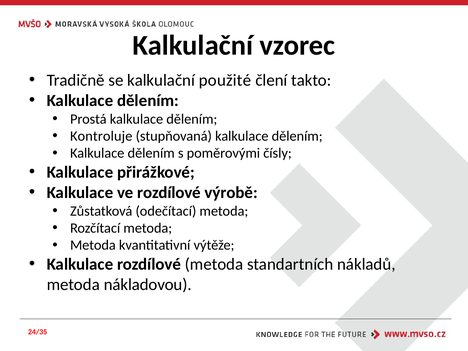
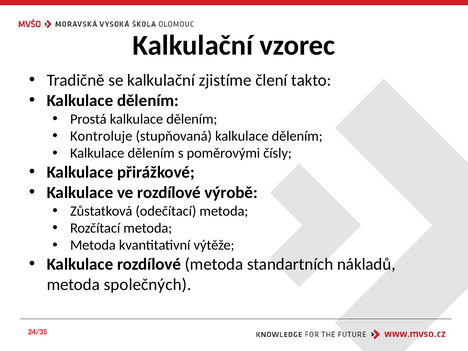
použité: použité -> zjistíme
nákladovou: nákladovou -> společných
